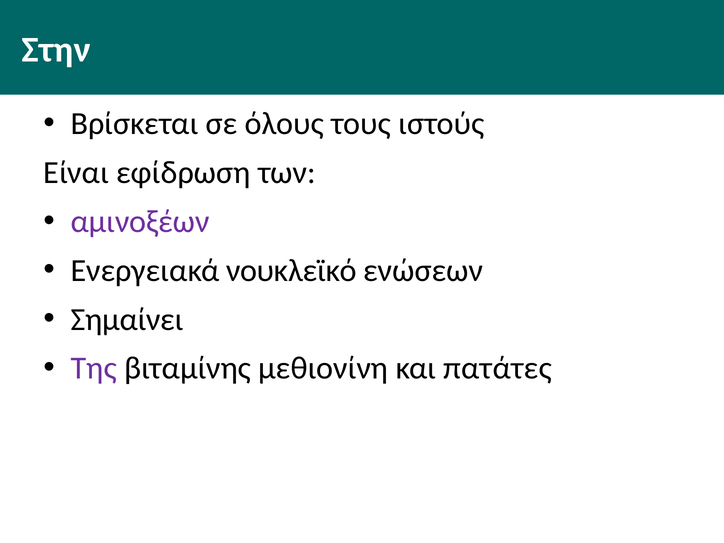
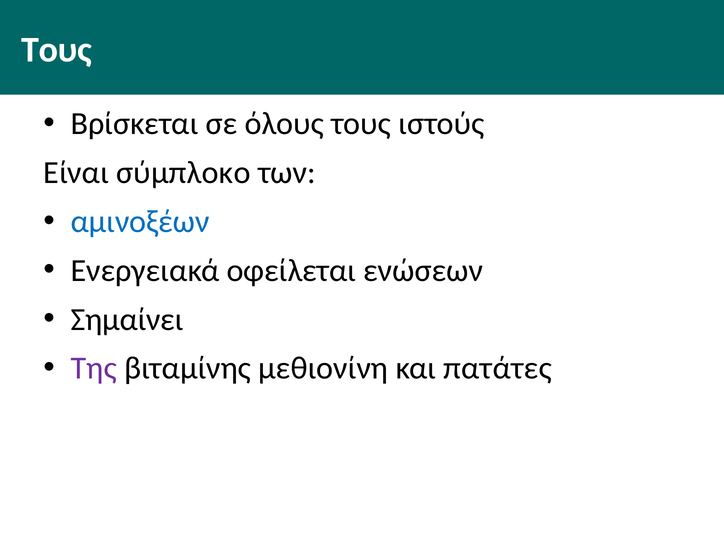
Στην at (56, 50): Στην -> Τους
εφίδρωση: εφίδρωση -> σύμπλοκο
αμινοξέων colour: purple -> blue
νουκλεϊκό: νουκλεϊκό -> οφείλεται
